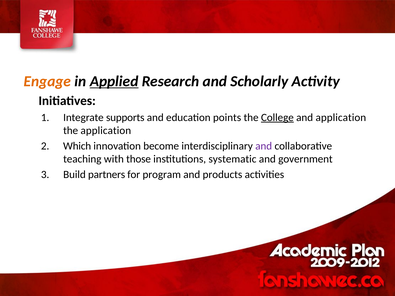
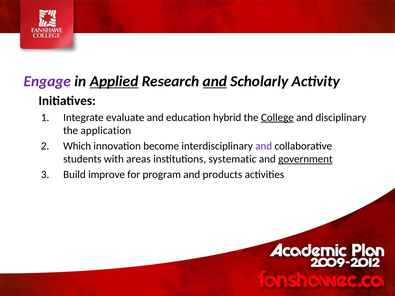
Engage colour: orange -> purple
and at (215, 81) underline: none -> present
supports: supports -> evaluate
points: points -> hybrid
and application: application -> disciplinary
teaching: teaching -> students
those: those -> areas
government underline: none -> present
partners: partners -> improve
